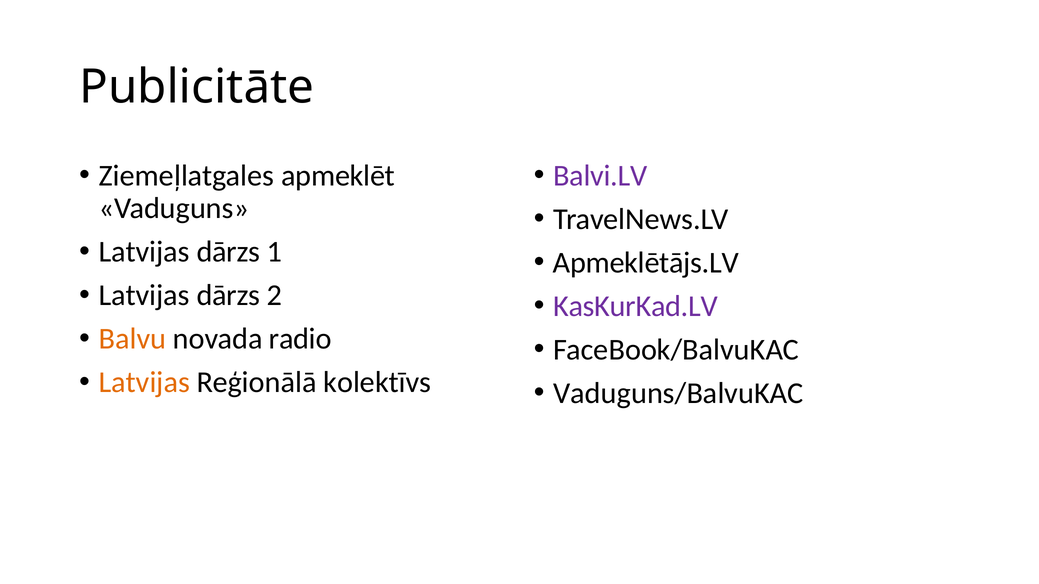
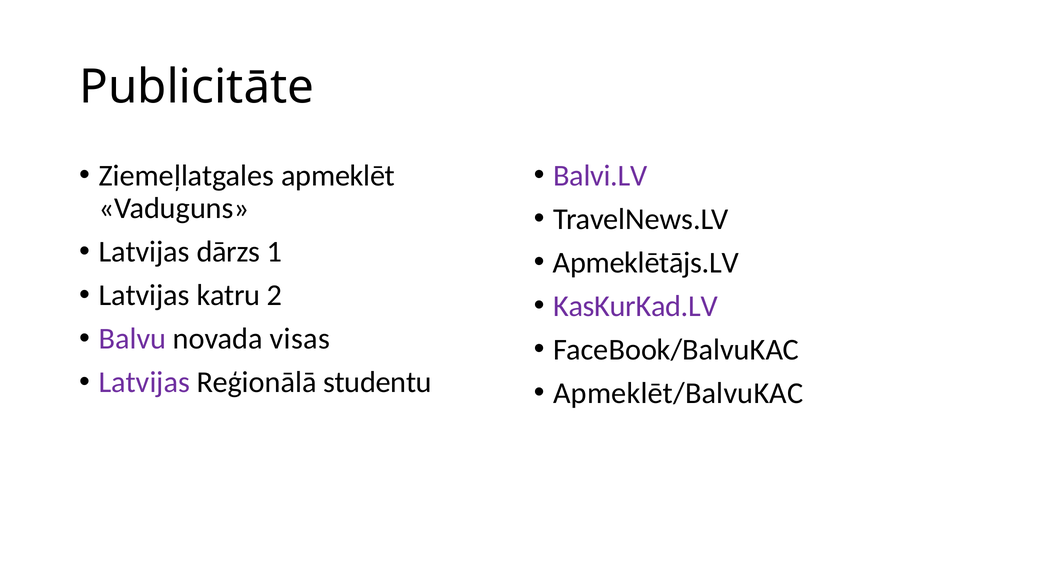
dārzs at (228, 296): dārzs -> katru
Balvu colour: orange -> purple
radio: radio -> visas
Latvijas at (144, 383) colour: orange -> purple
kolektīvs: kolektīvs -> studentu
Vaduguns/BalvuKAC: Vaduguns/BalvuKAC -> Apmeklēt/BalvuKAC
